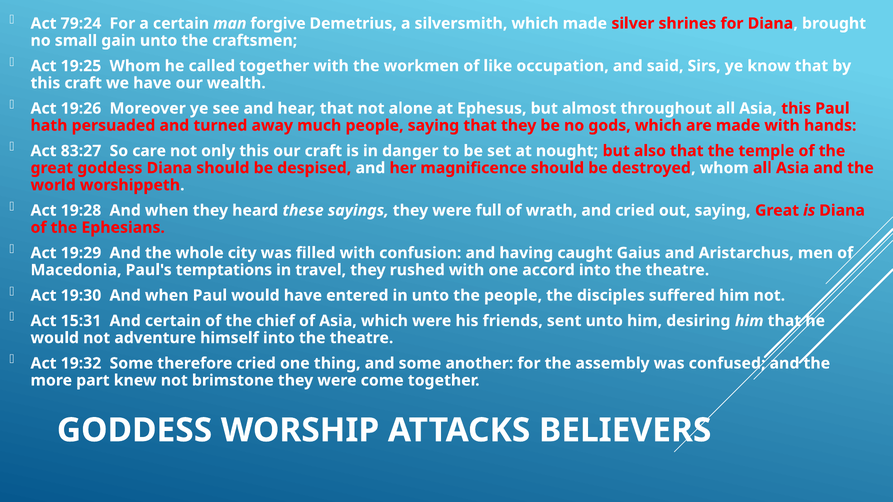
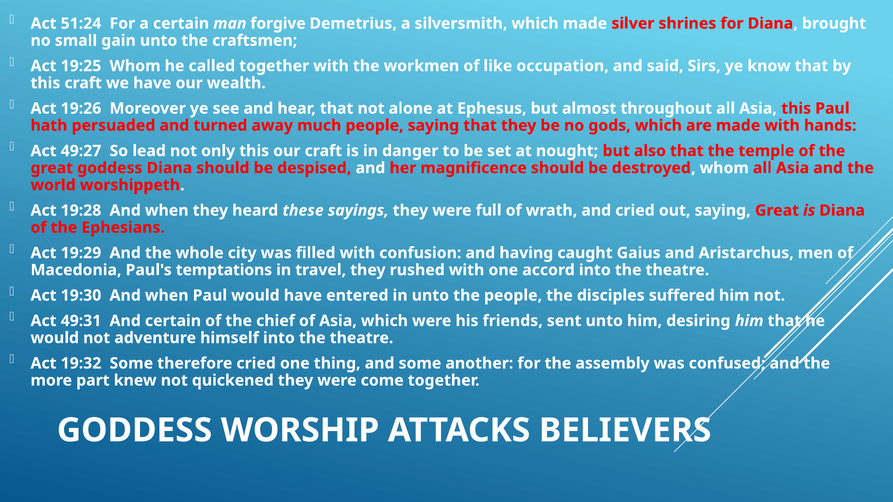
79:24: 79:24 -> 51:24
83:27: 83:27 -> 49:27
care: care -> lead
15:31: 15:31 -> 49:31
brimstone: brimstone -> quickened
